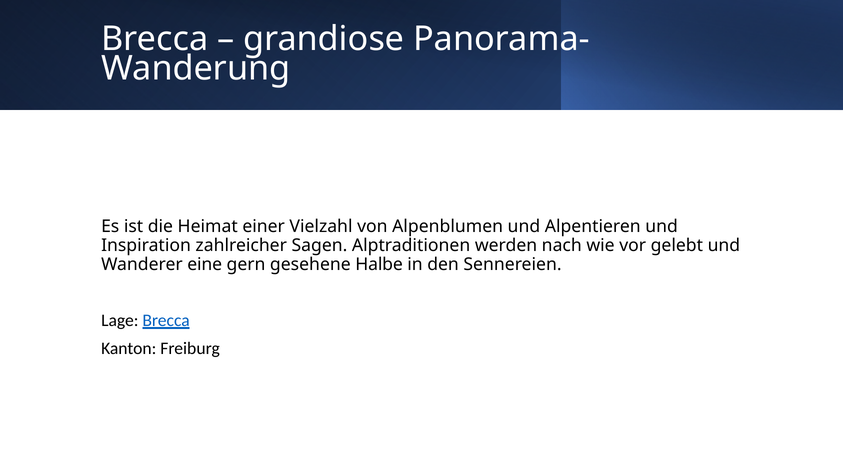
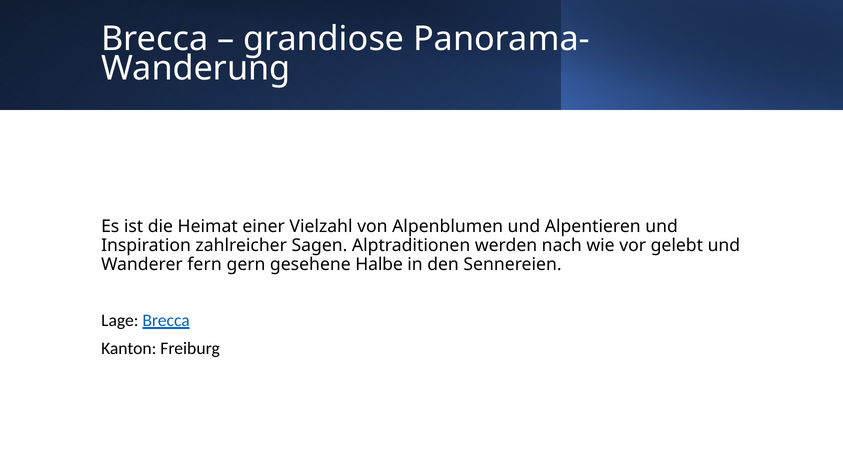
eine: eine -> fern
